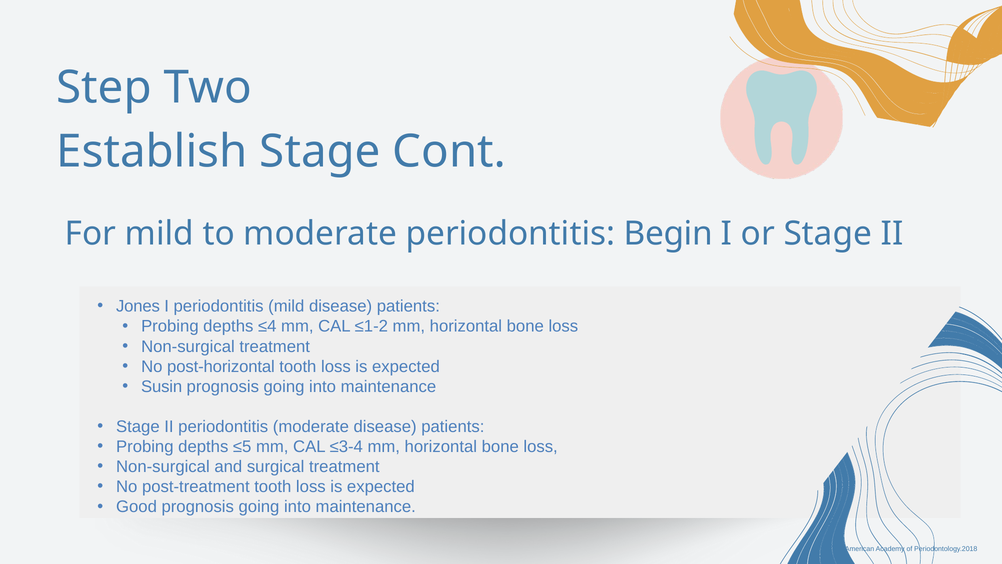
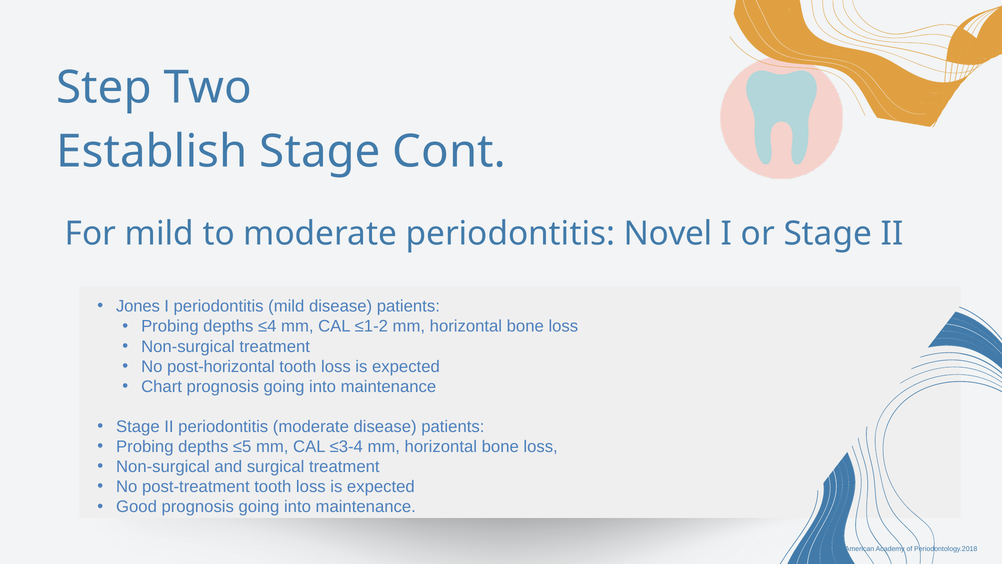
Begin: Begin -> Novel
Susin: Susin -> Chart
